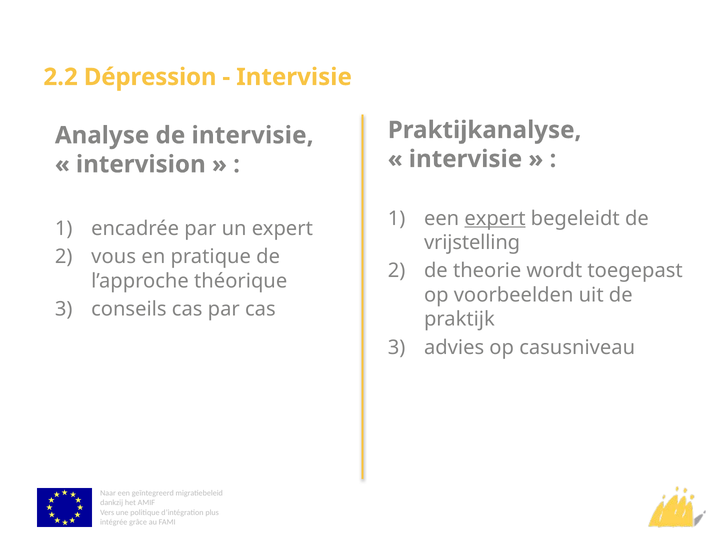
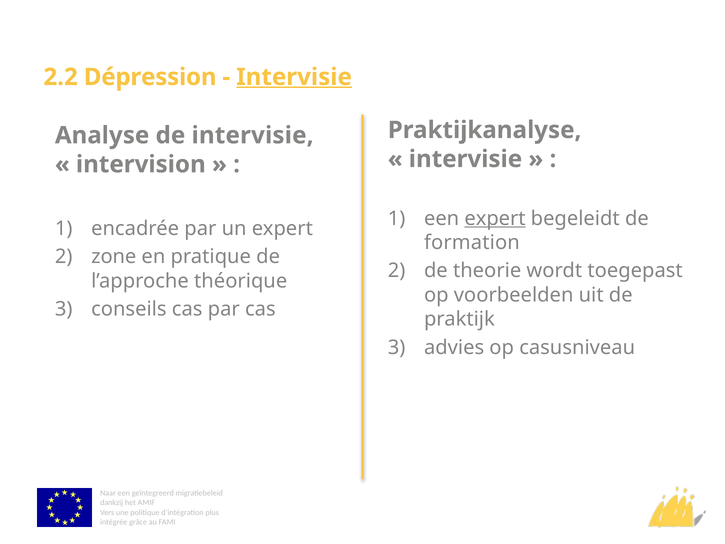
Intervisie at (294, 77) underline: none -> present
vrijstelling: vrijstelling -> formation
vous: vous -> zone
